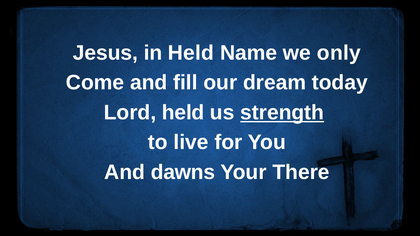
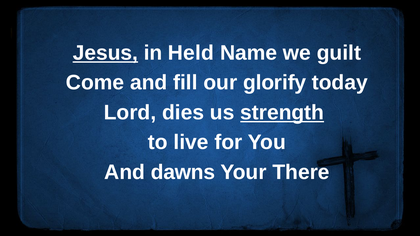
Jesus underline: none -> present
only: only -> guilt
dream: dream -> glorify
Lord held: held -> dies
